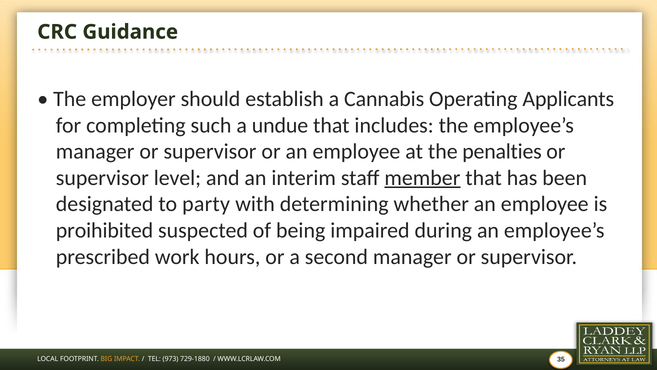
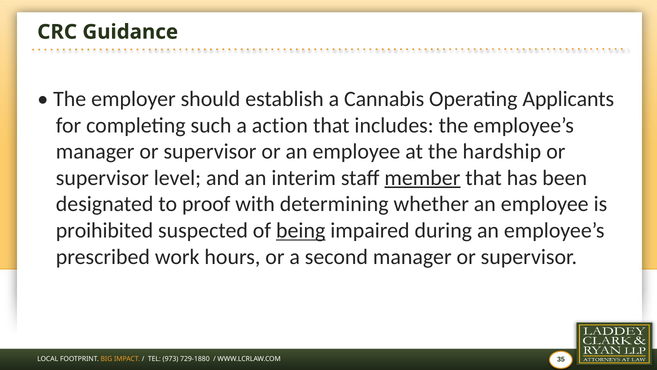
undue: undue -> action
penalties: penalties -> hardship
party: party -> proof
being underline: none -> present
